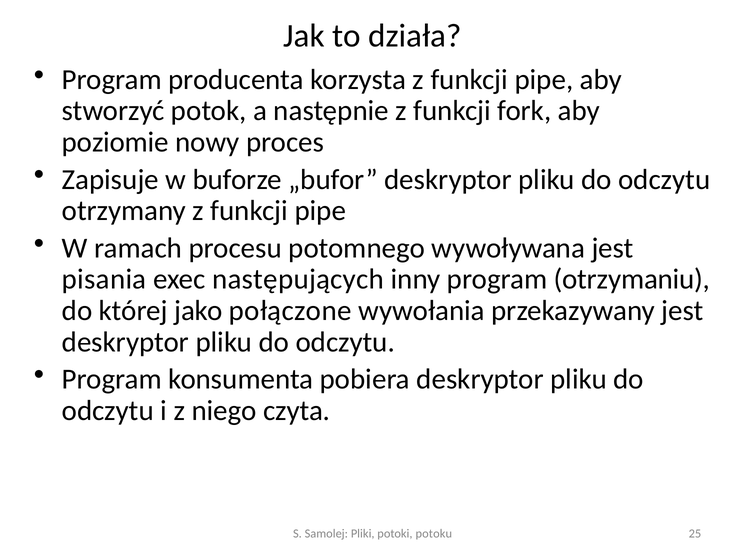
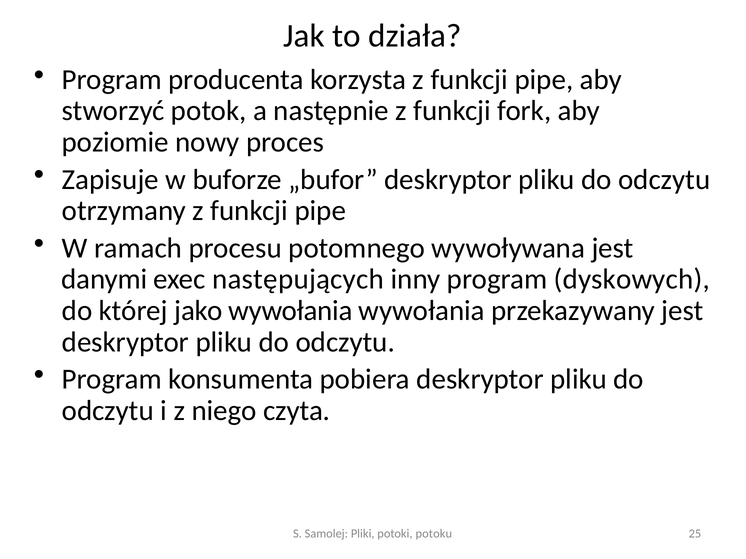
pisania: pisania -> danymi
otrzymaniu: otrzymaniu -> dyskowych
jako połączone: połączone -> wywołania
